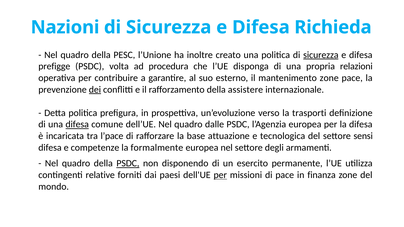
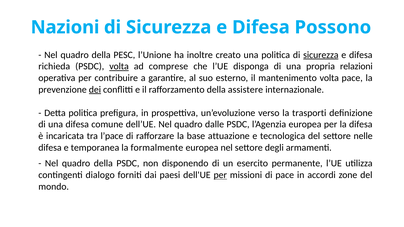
Richieda: Richieda -> Possono
prefigge: prefigge -> richieda
volta at (119, 67) underline: none -> present
procedura: procedura -> comprese
mantenimento zone: zone -> volta
difesa at (77, 125) underline: present -> none
sensi: sensi -> nelle
competenze: competenze -> temporanea
PSDC at (128, 164) underline: present -> none
relative: relative -> dialogo
finanza: finanza -> accordi
